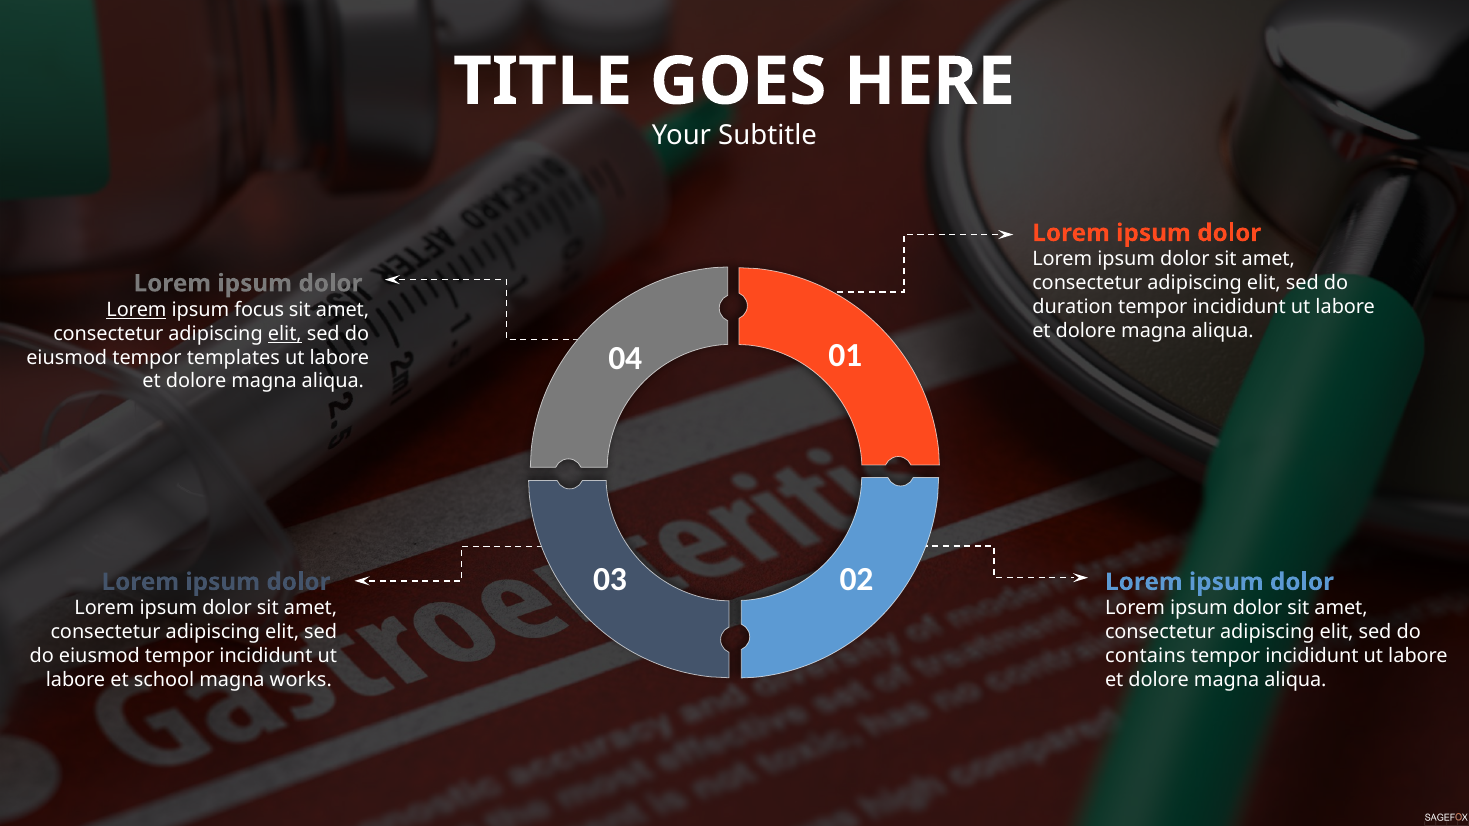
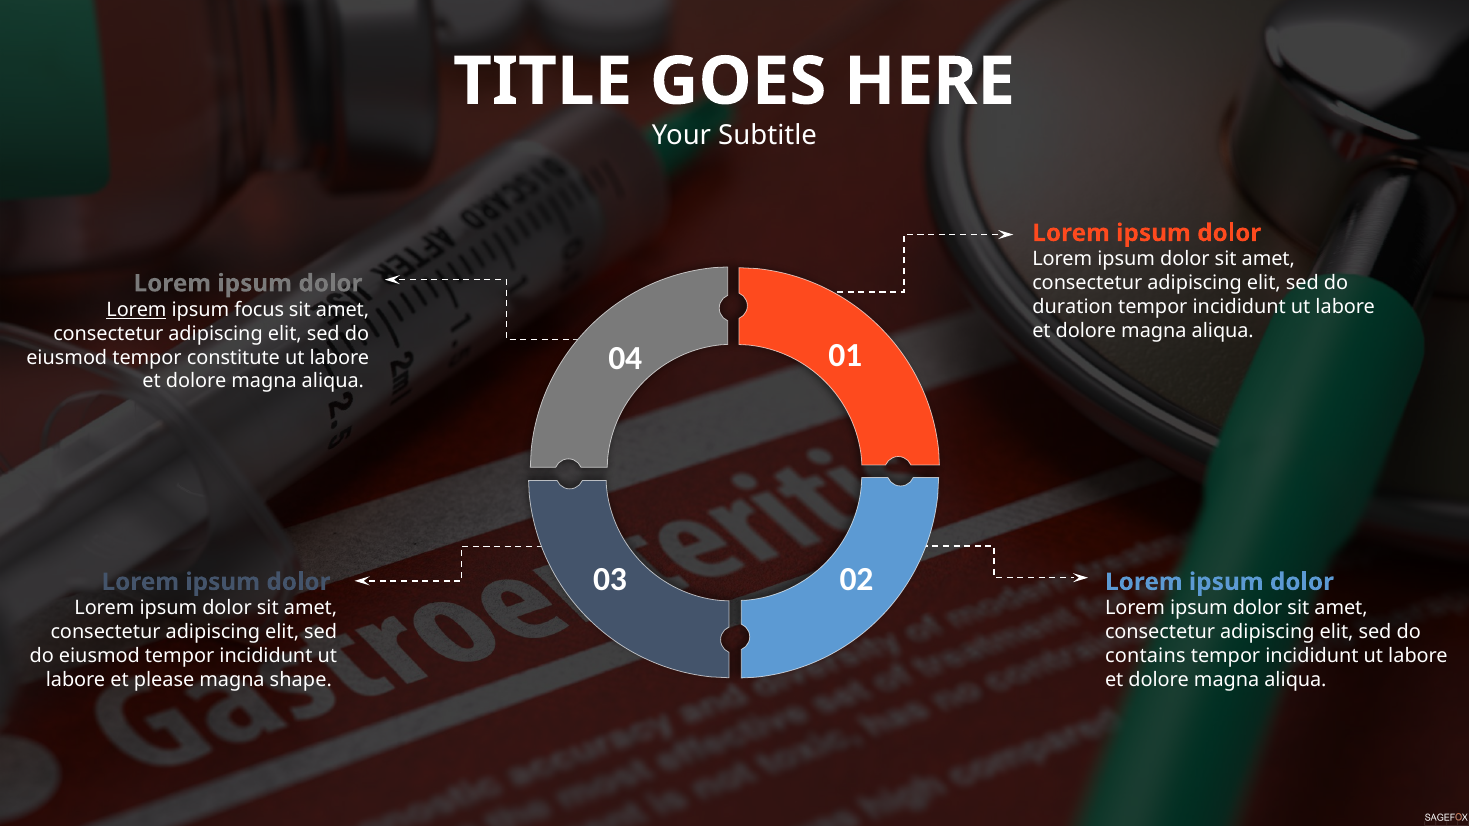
elit at (285, 334) underline: present -> none
templates: templates -> constitute
school: school -> please
works: works -> shape
